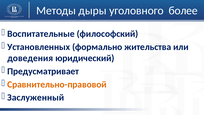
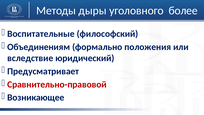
Установленных: Установленных -> Объединениям
жительства: жительства -> положения
доведения: доведения -> вследствие
Сравнительно-правовой colour: orange -> red
Заслуженный: Заслуженный -> Возникающее
